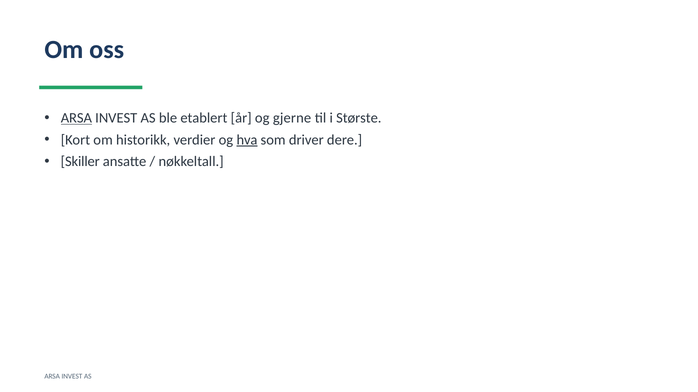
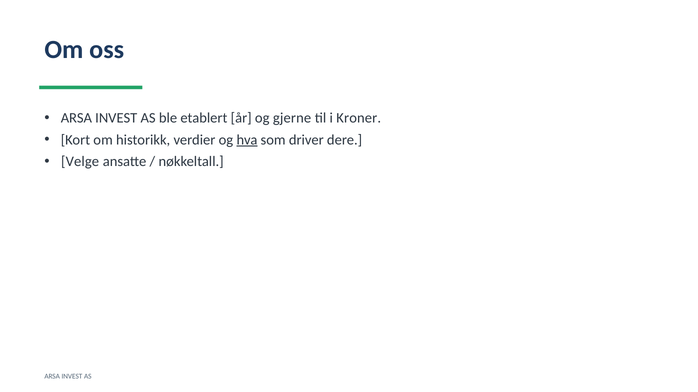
ARSA at (76, 118) underline: present -> none
Største: Største -> Kroner
Skiller: Skiller -> Velge
